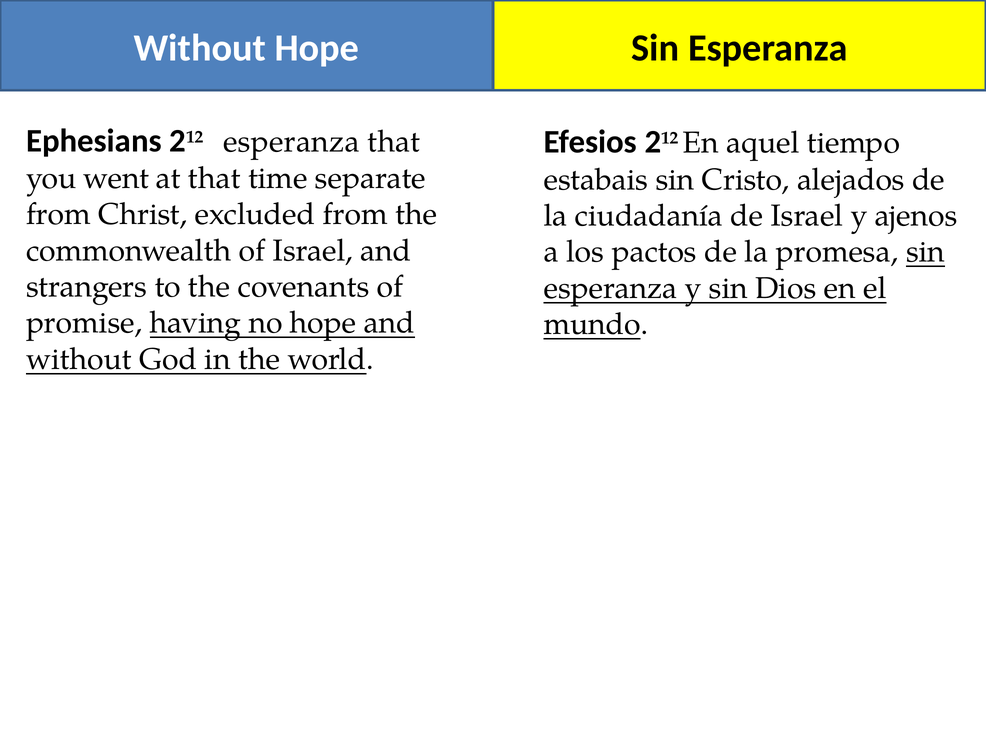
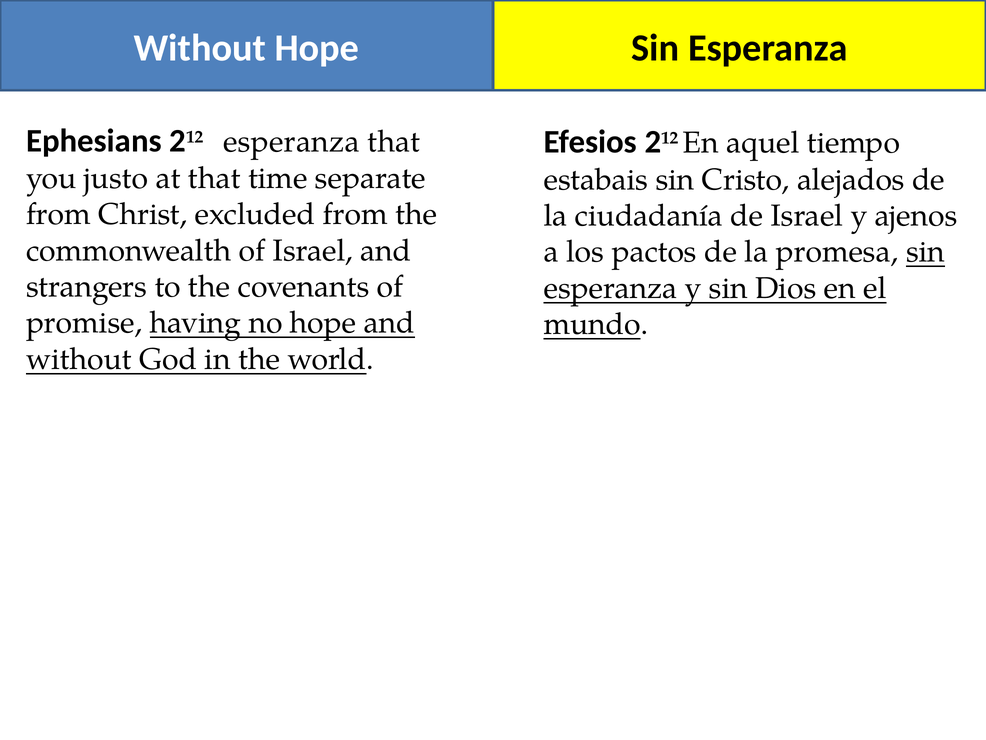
went: went -> justo
